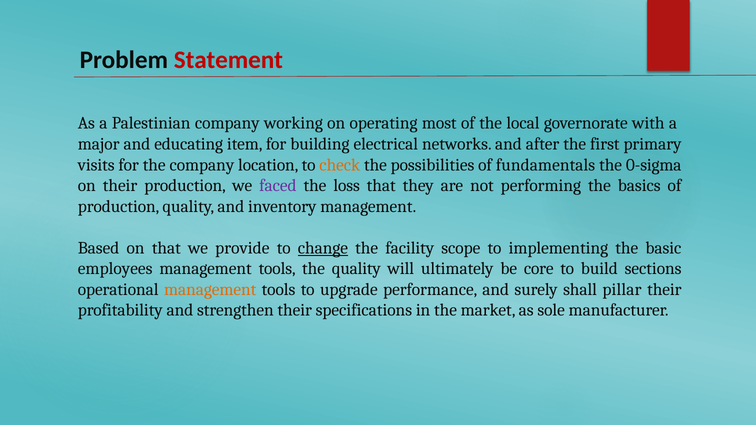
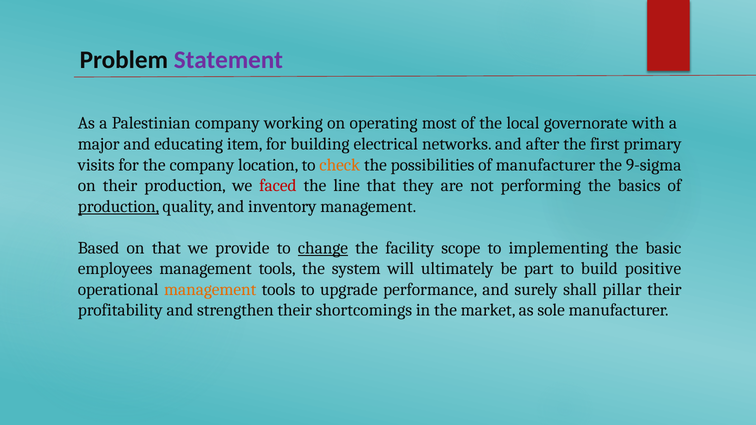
Statement colour: red -> purple
of fundamentals: fundamentals -> manufacturer
0-sigma: 0-sigma -> 9-sigma
faced colour: purple -> red
loss: loss -> line
production at (118, 206) underline: none -> present
the quality: quality -> system
core: core -> part
sections: sections -> positive
specifications: specifications -> shortcomings
